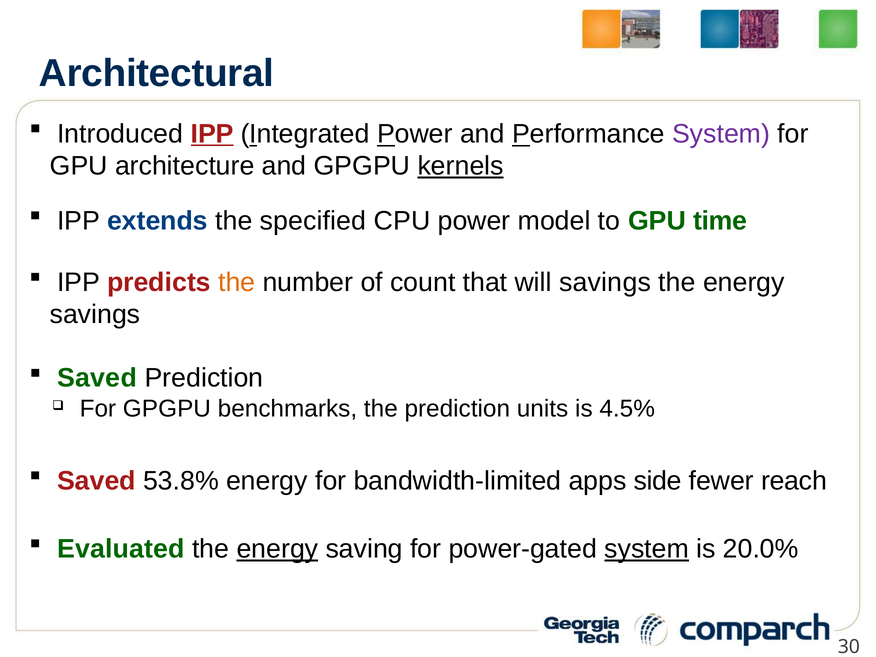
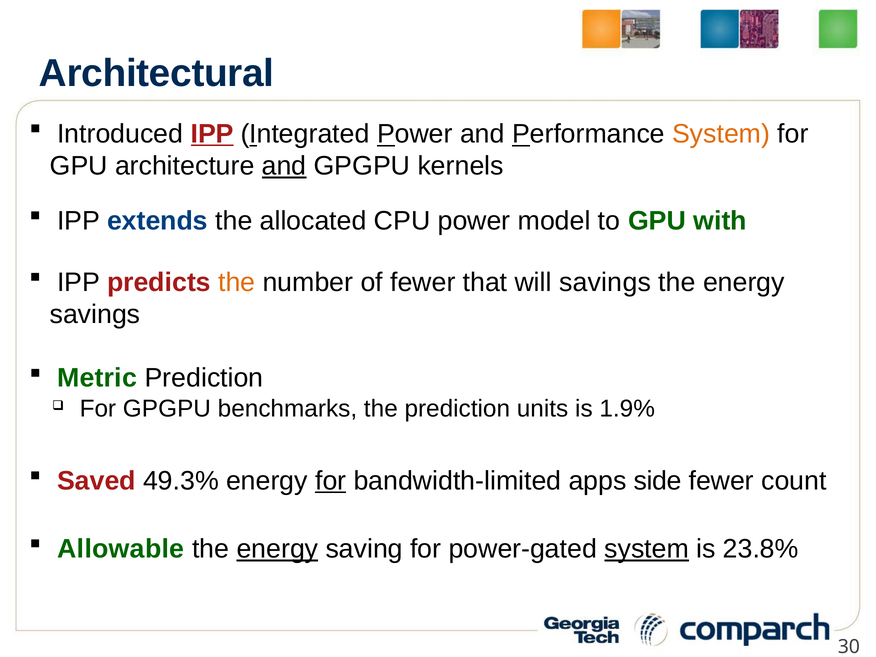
System at (721, 134) colour: purple -> orange
and at (284, 166) underline: none -> present
kernels underline: present -> none
specified: specified -> allocated
time: time -> with
of count: count -> fewer
Saved at (97, 378): Saved -> Metric
4.5%: 4.5% -> 1.9%
53.8%: 53.8% -> 49.3%
for at (331, 481) underline: none -> present
reach: reach -> count
Evaluated: Evaluated -> Allowable
20.0%: 20.0% -> 23.8%
